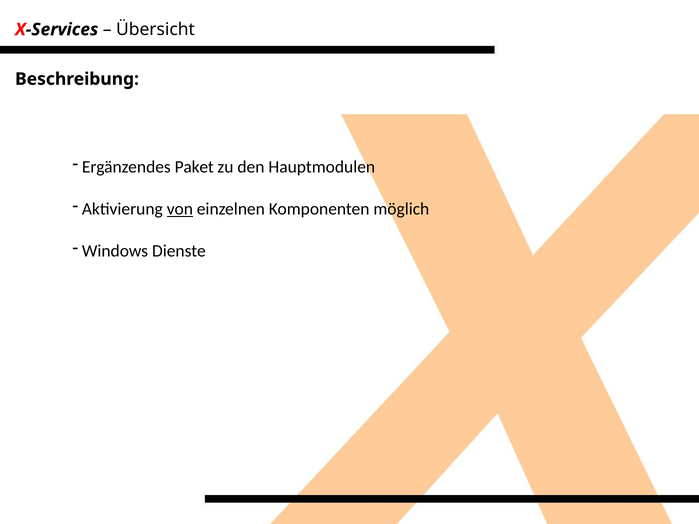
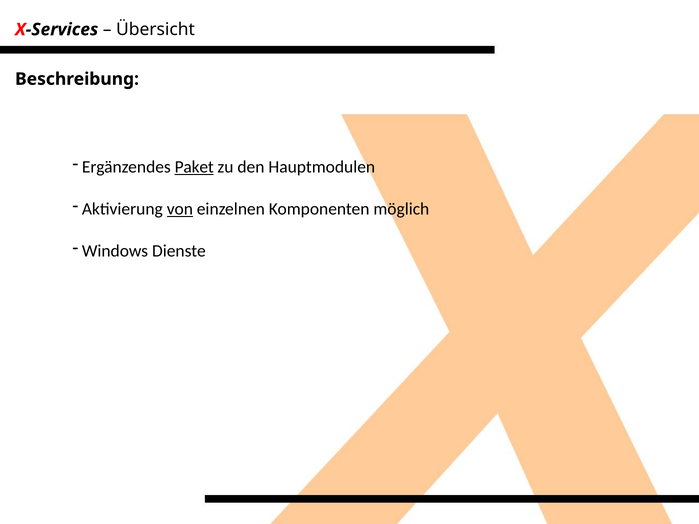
Paket underline: none -> present
